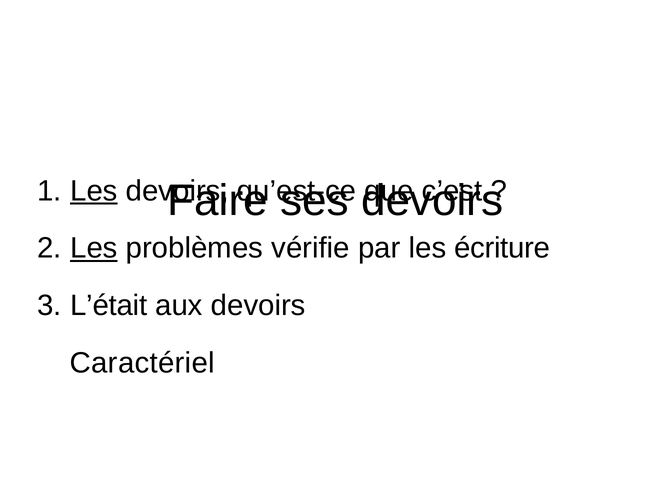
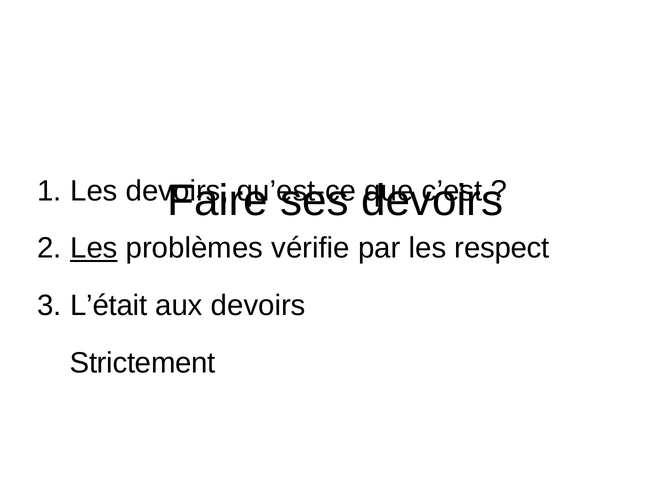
Les at (94, 191) underline: present -> none
écriture: écriture -> respect
Caractériel: Caractériel -> Strictement
